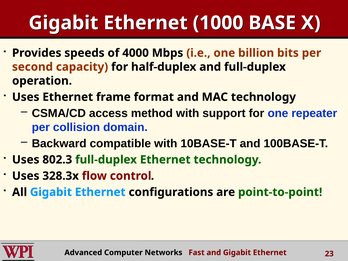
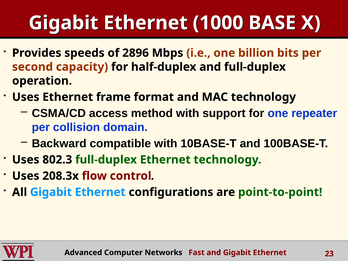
4000: 4000 -> 2896
328.3x: 328.3x -> 208.3x
